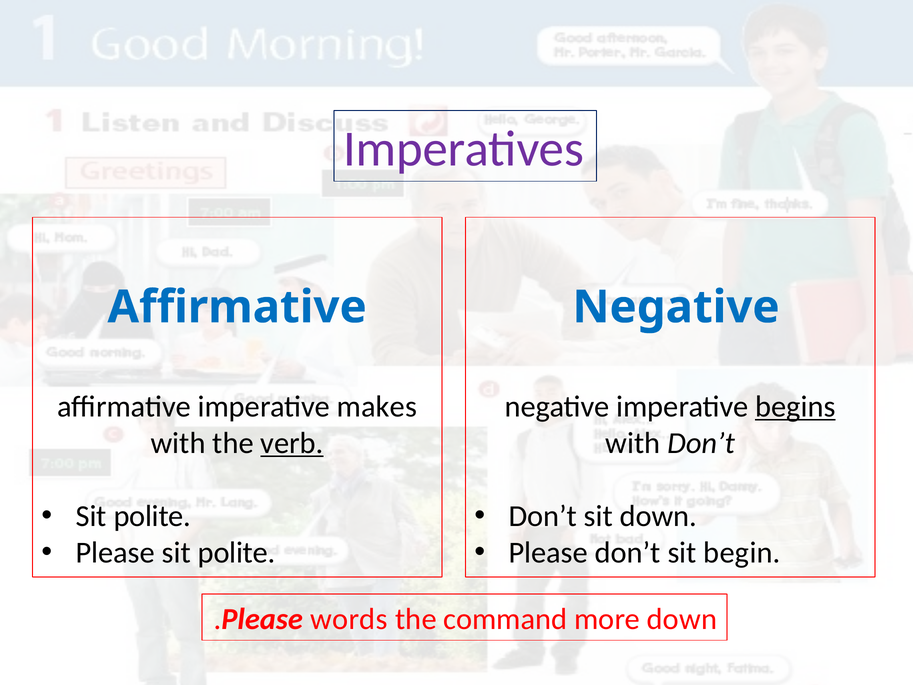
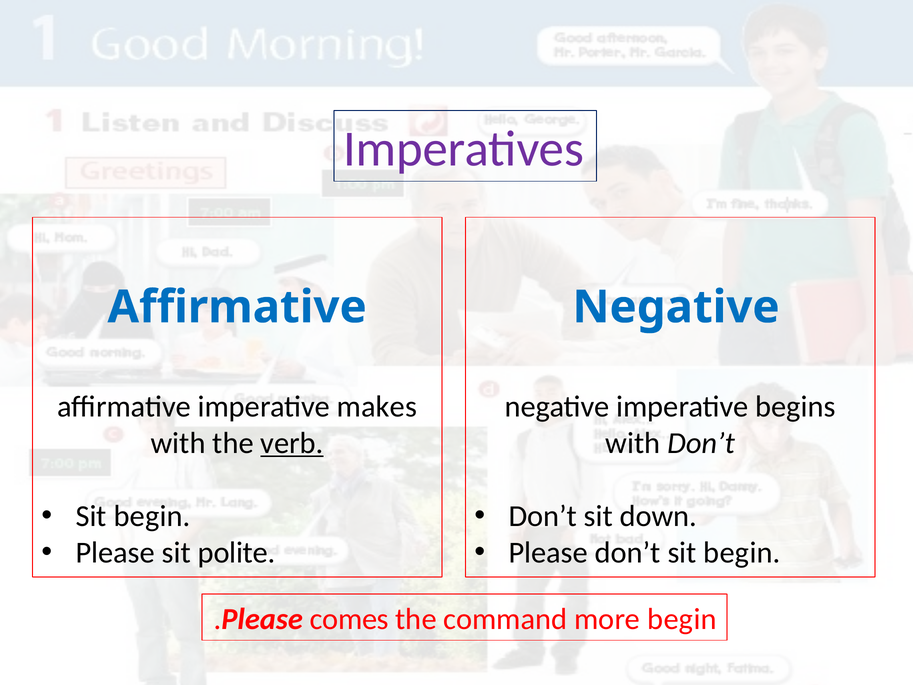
begins underline: present -> none
polite at (152, 516): polite -> begin
words: words -> comes
more down: down -> begin
